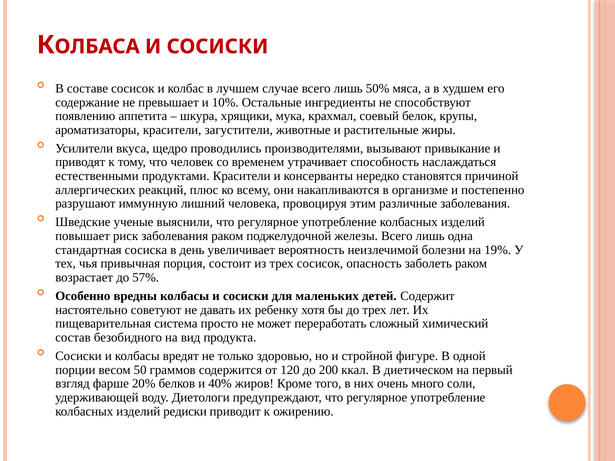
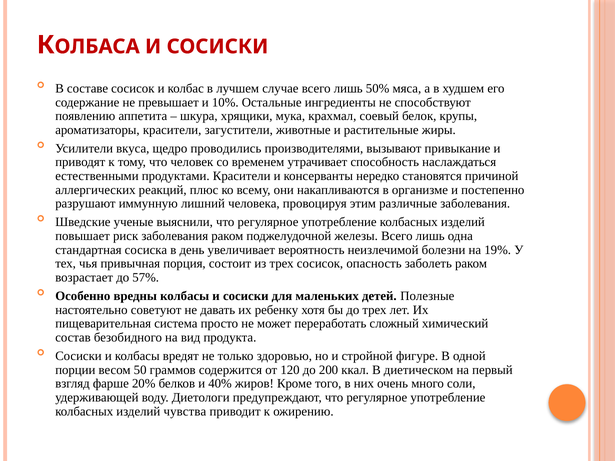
Содержит: Содержит -> Полезные
редиски: редиски -> чувства
